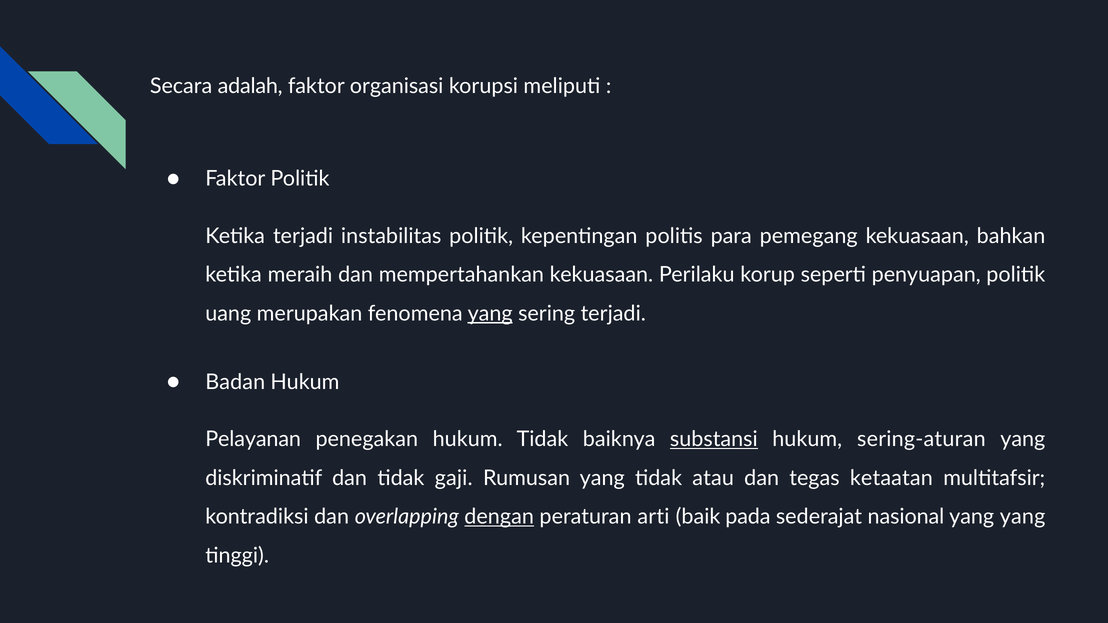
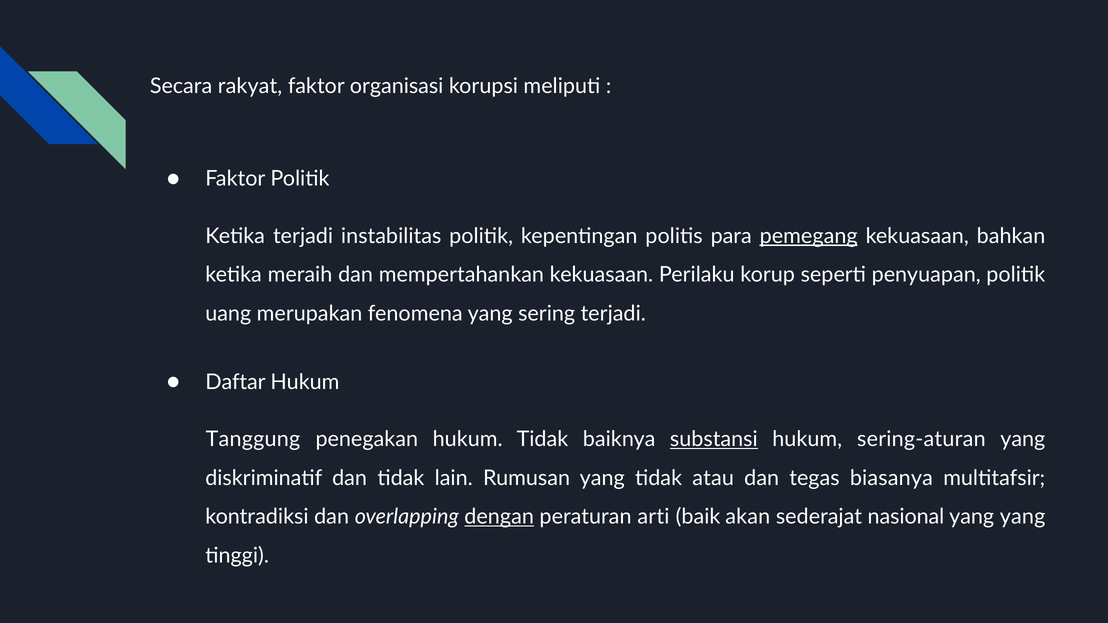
adalah: adalah -> rakyat
pemegang underline: none -> present
yang at (490, 314) underline: present -> none
Badan: Badan -> Daftar
Pelayanan: Pelayanan -> Tanggung
gaji: gaji -> lain
ketaatan: ketaatan -> biasanya
pada: pada -> akan
